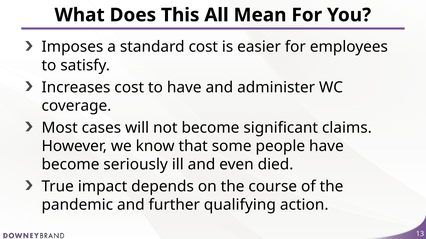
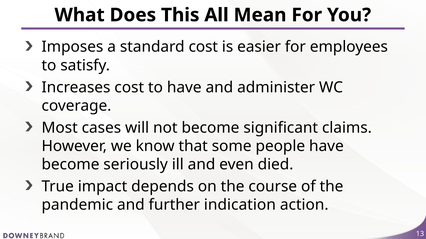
qualifying: qualifying -> indication
